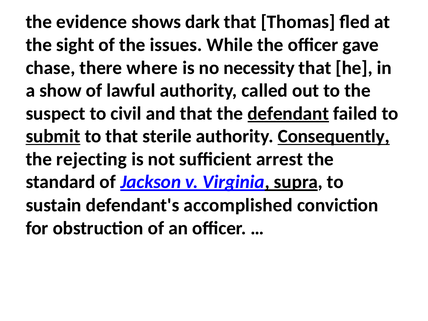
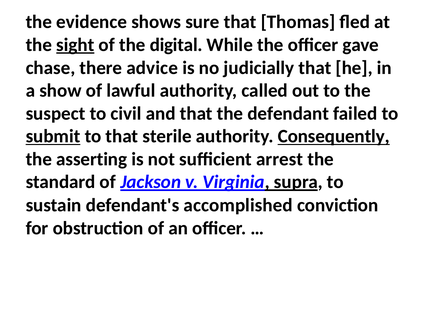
dark: dark -> sure
sight underline: none -> present
issues: issues -> digital
where: where -> advice
necessity: necessity -> judicially
defendant underline: present -> none
rejecting: rejecting -> asserting
